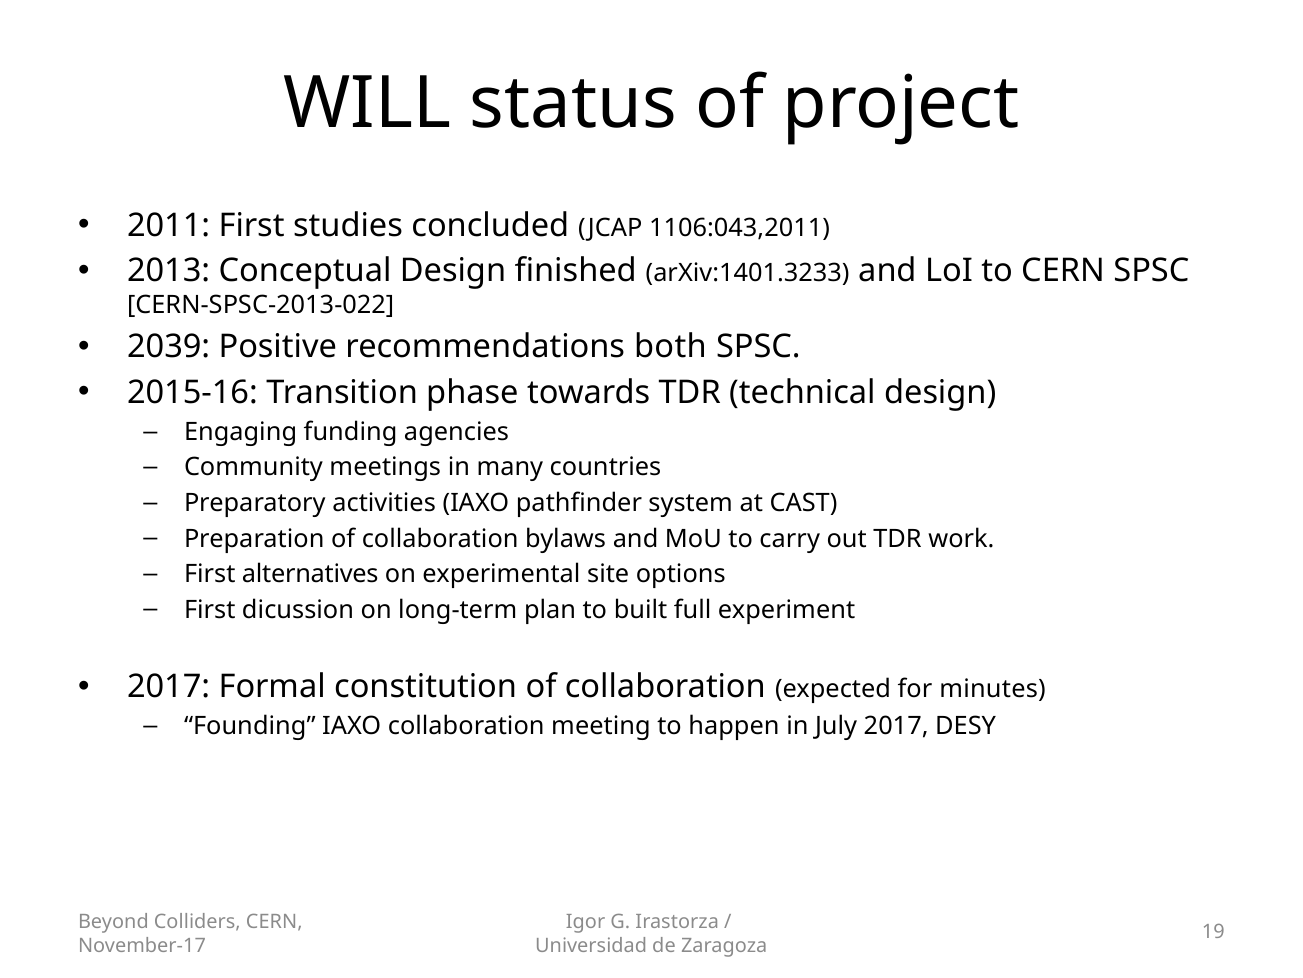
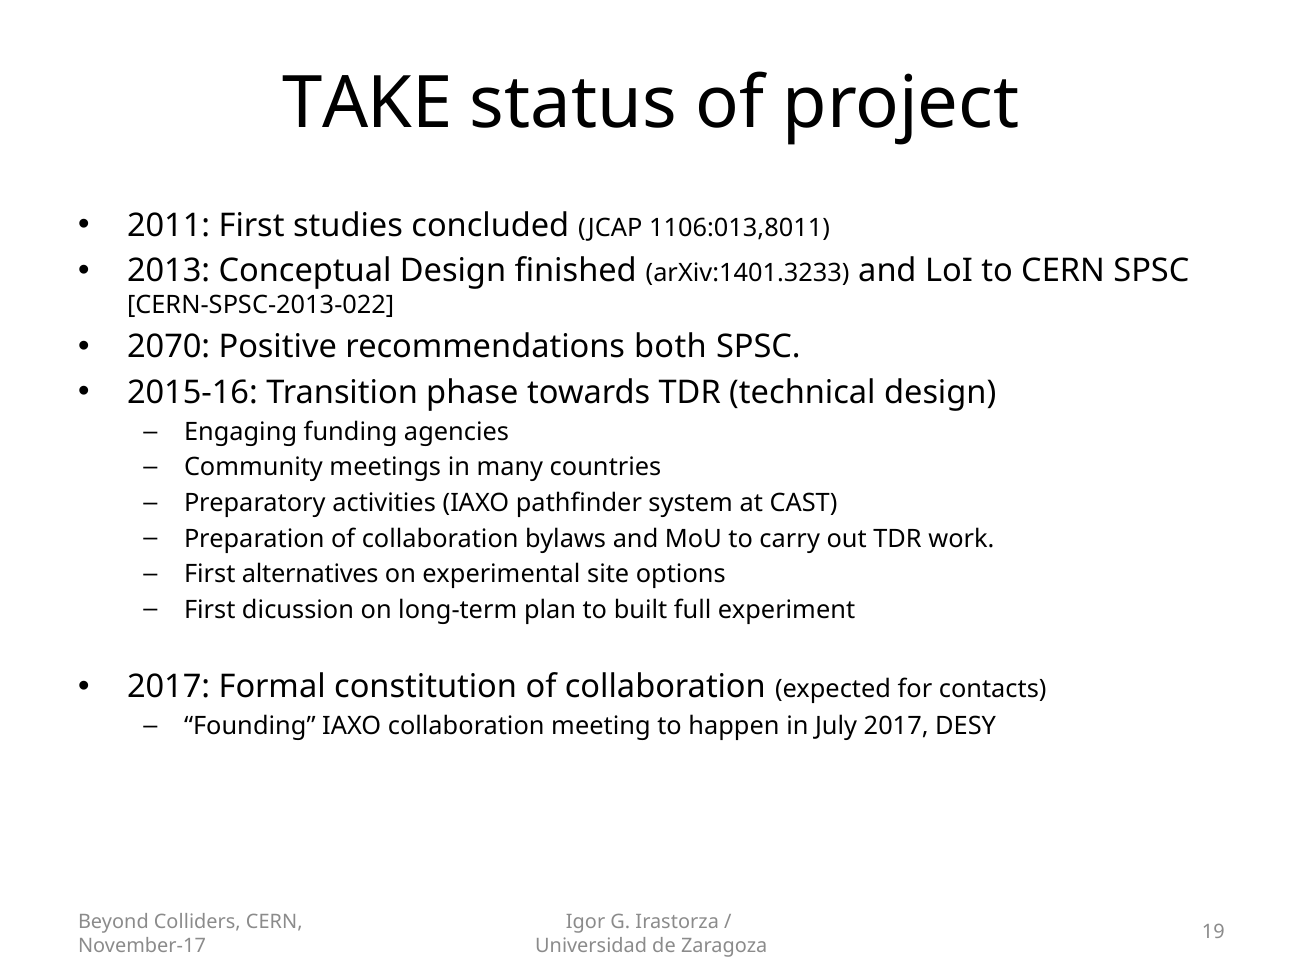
WILL: WILL -> TAKE
1106:043,2011: 1106:043,2011 -> 1106:013,8011
2039: 2039 -> 2070
minutes: minutes -> contacts
